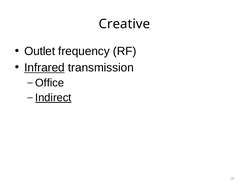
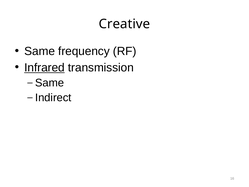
Outlet at (40, 51): Outlet -> Same
Office at (50, 83): Office -> Same
Indirect underline: present -> none
